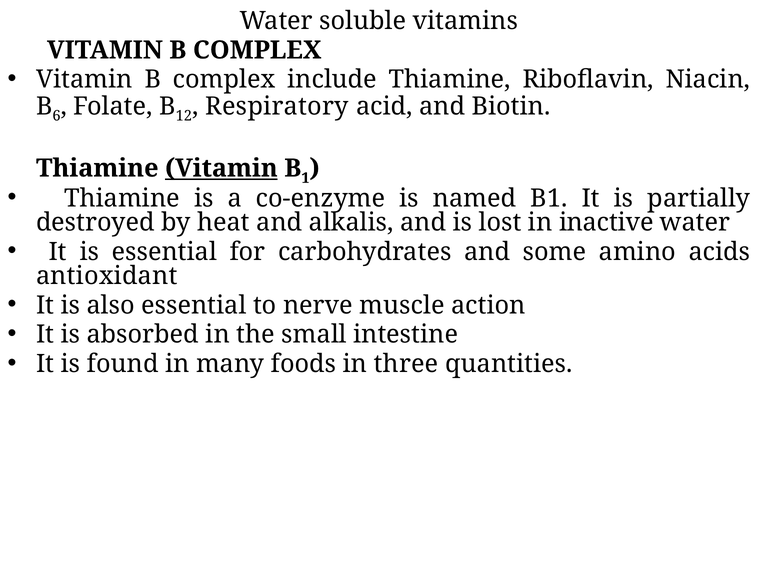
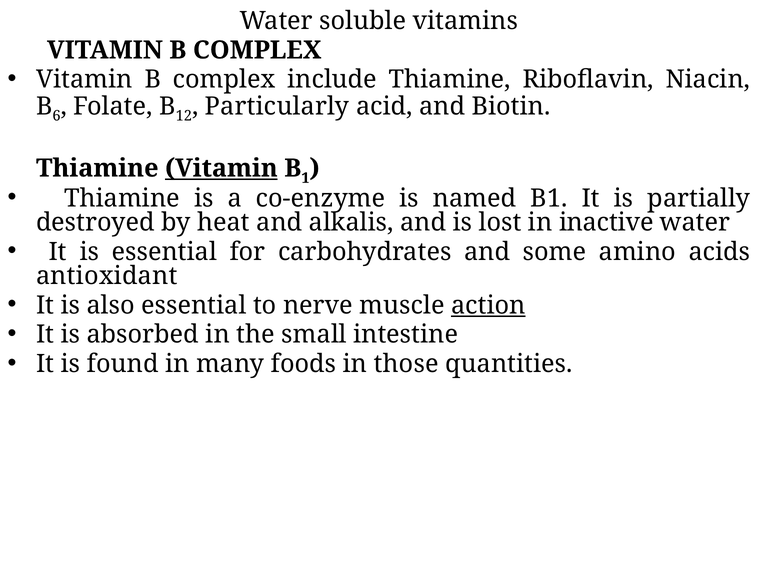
Respiratory: Respiratory -> Particularly
action underline: none -> present
three: three -> those
